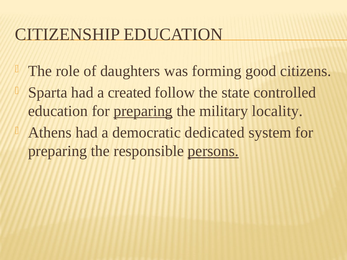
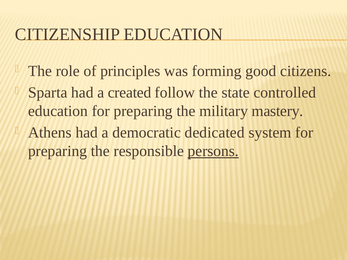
daughters: daughters -> principles
preparing at (143, 111) underline: present -> none
locality: locality -> mastery
